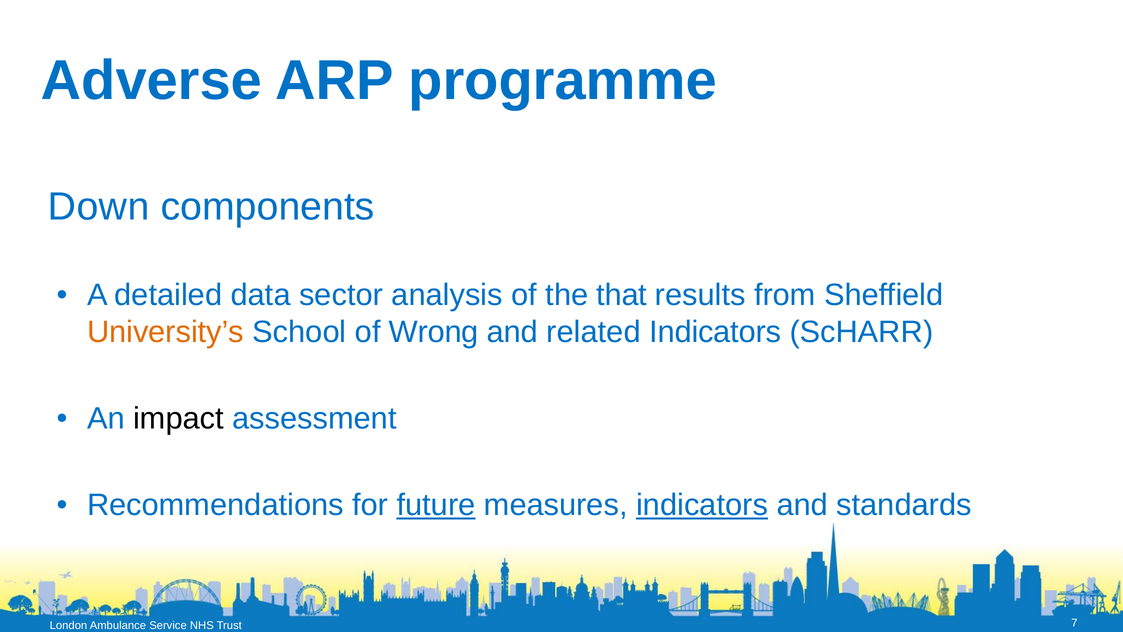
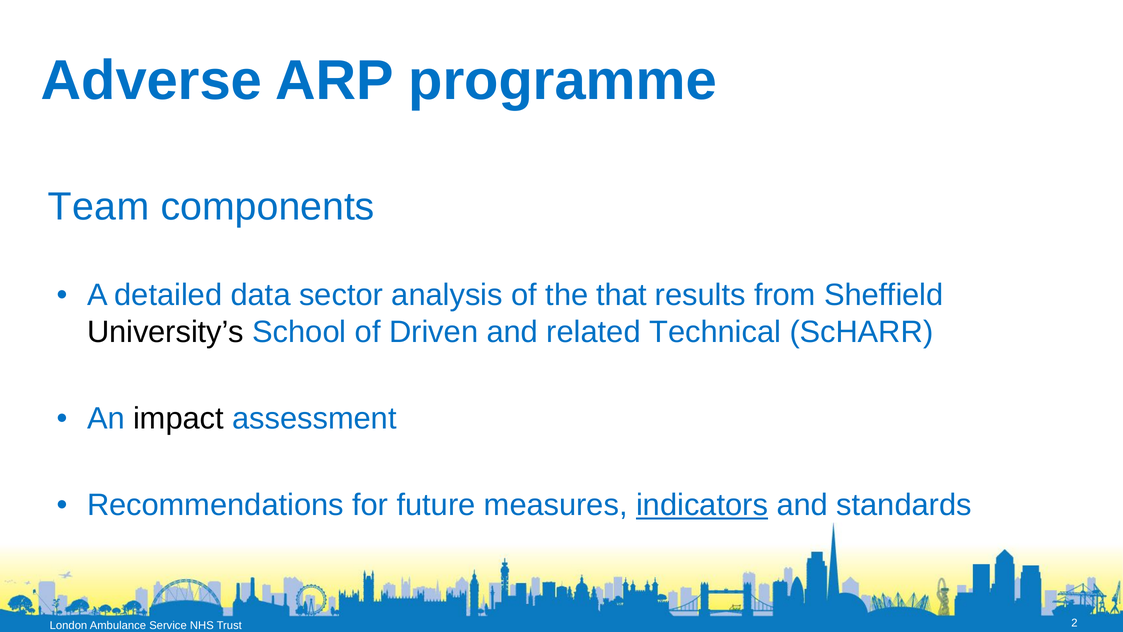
Down: Down -> Team
University’s colour: orange -> black
Wrong: Wrong -> Driven
related Indicators: Indicators -> Technical
future underline: present -> none
7: 7 -> 2
